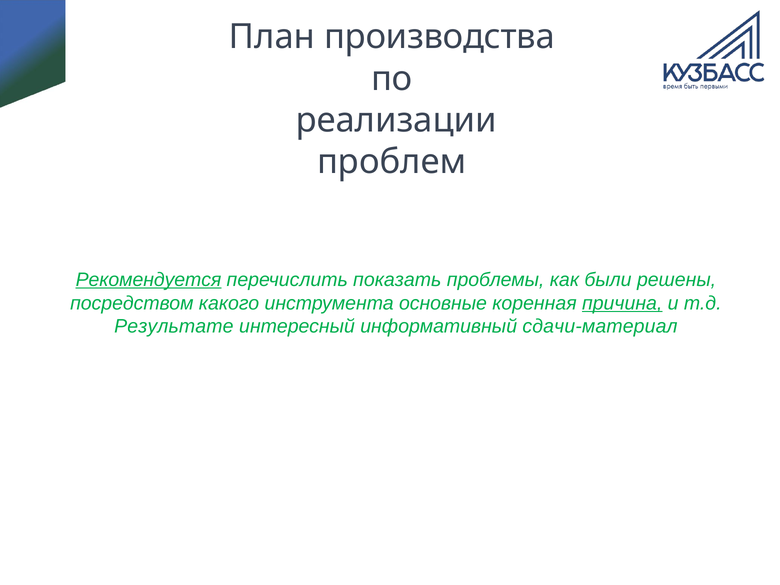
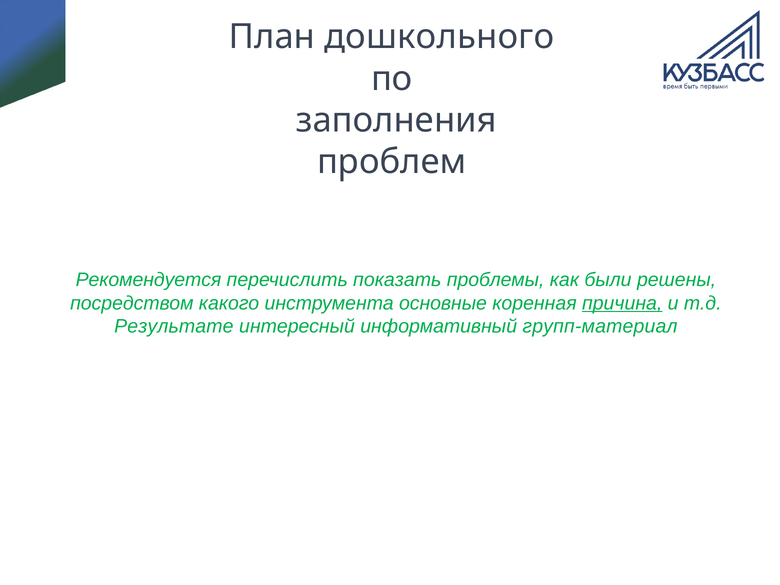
производства: производства -> дошкольного
реализации: реализации -> заполнения
Рекомендуется underline: present -> none
сдачи-материал: сдачи-материал -> групп-материал
